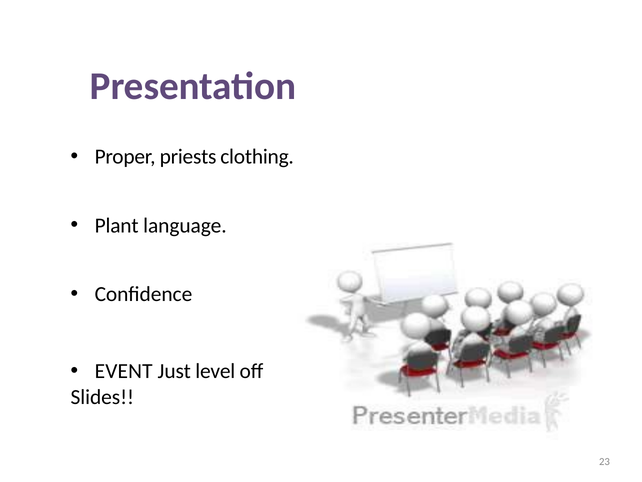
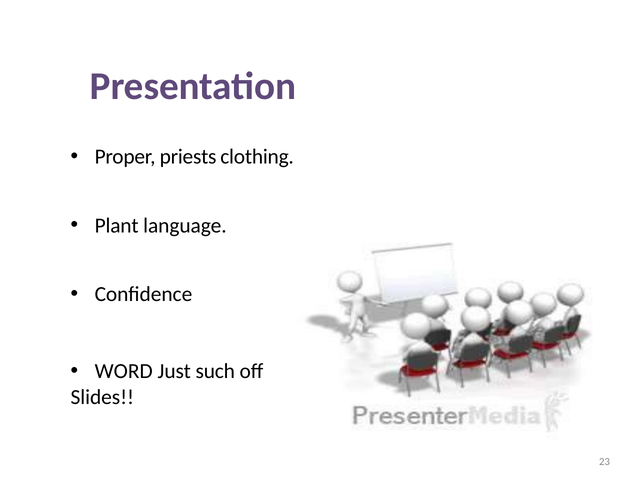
EVENT: EVENT -> WORD
level: level -> such
